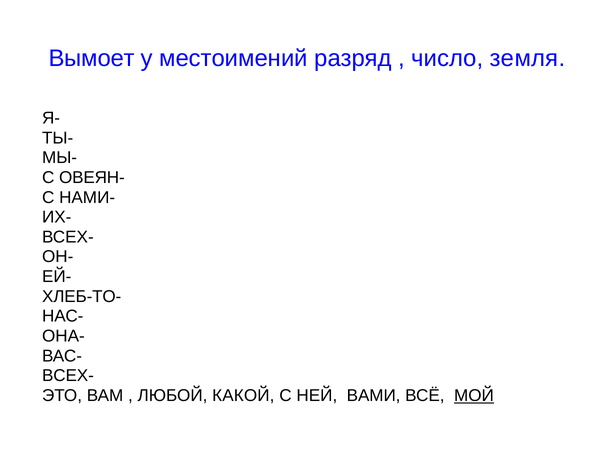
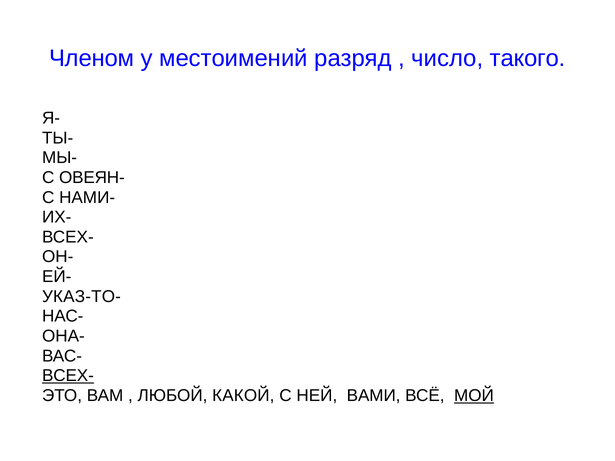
Вымоет: Вымоет -> Членом
земля: земля -> такого
ХЛЕБ-ТО-: ХЛЕБ-ТО- -> УКАЗ-ТО-
ВСЕХ- at (68, 376) underline: none -> present
